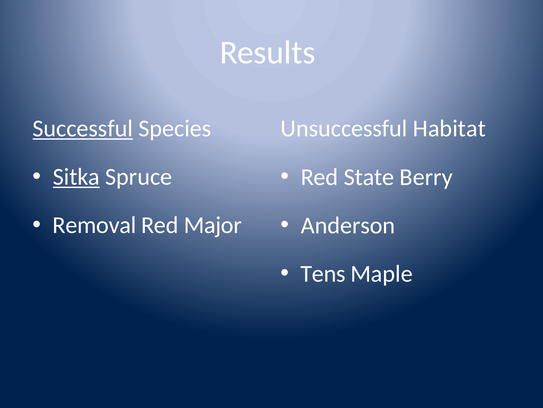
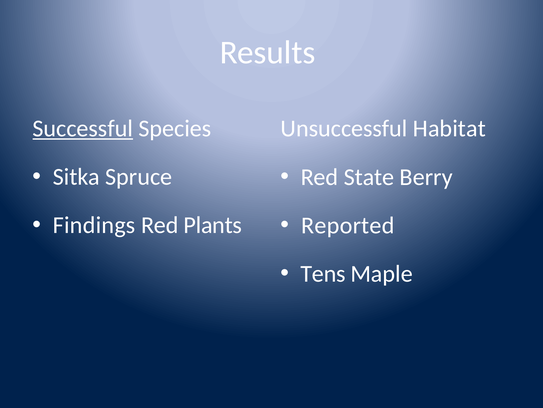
Sitka underline: present -> none
Removal: Removal -> Findings
Major: Major -> Plants
Anderson: Anderson -> Reported
